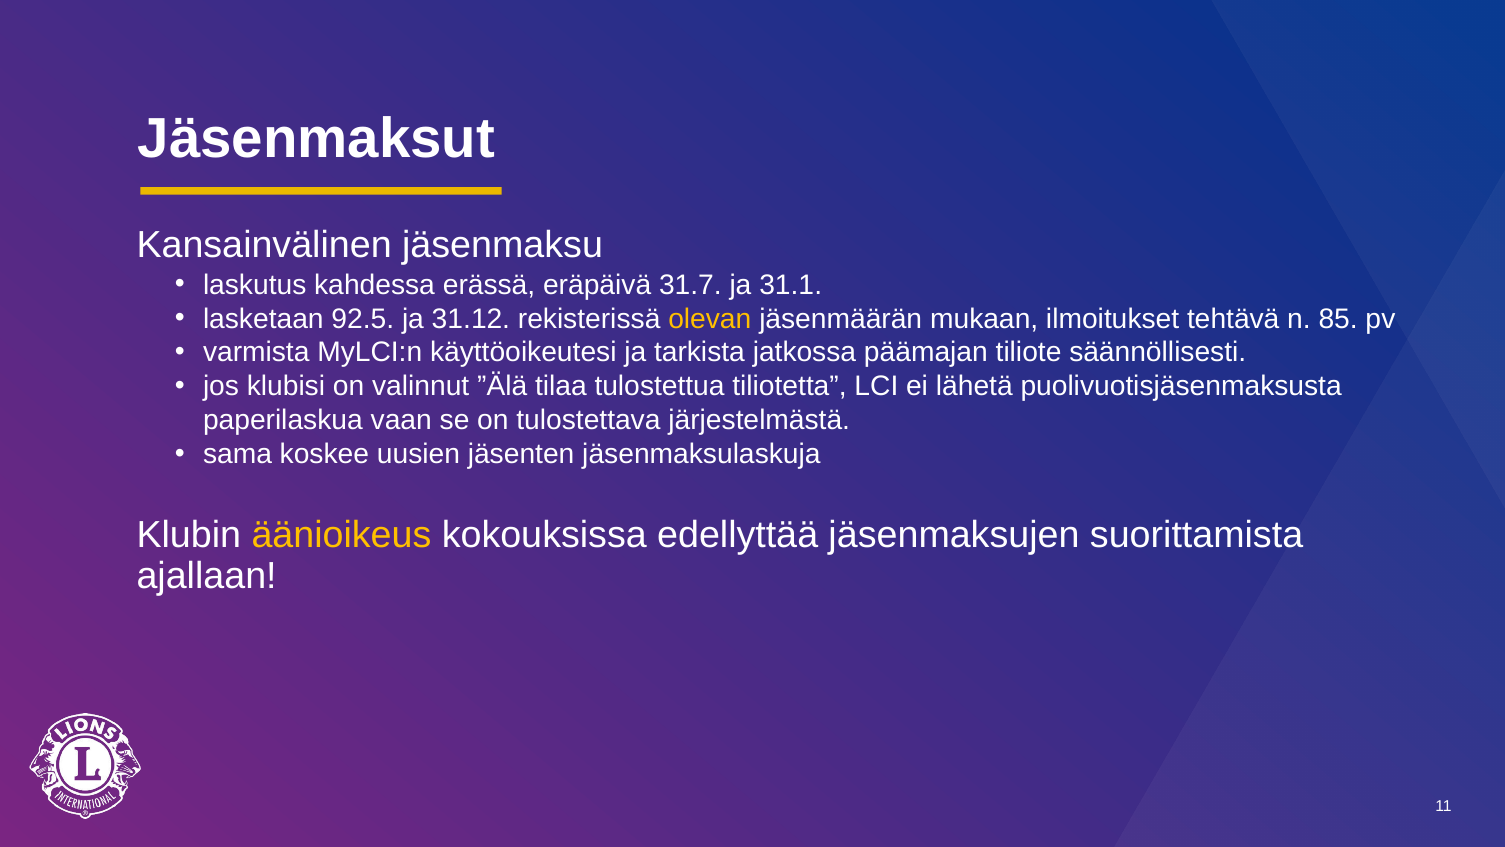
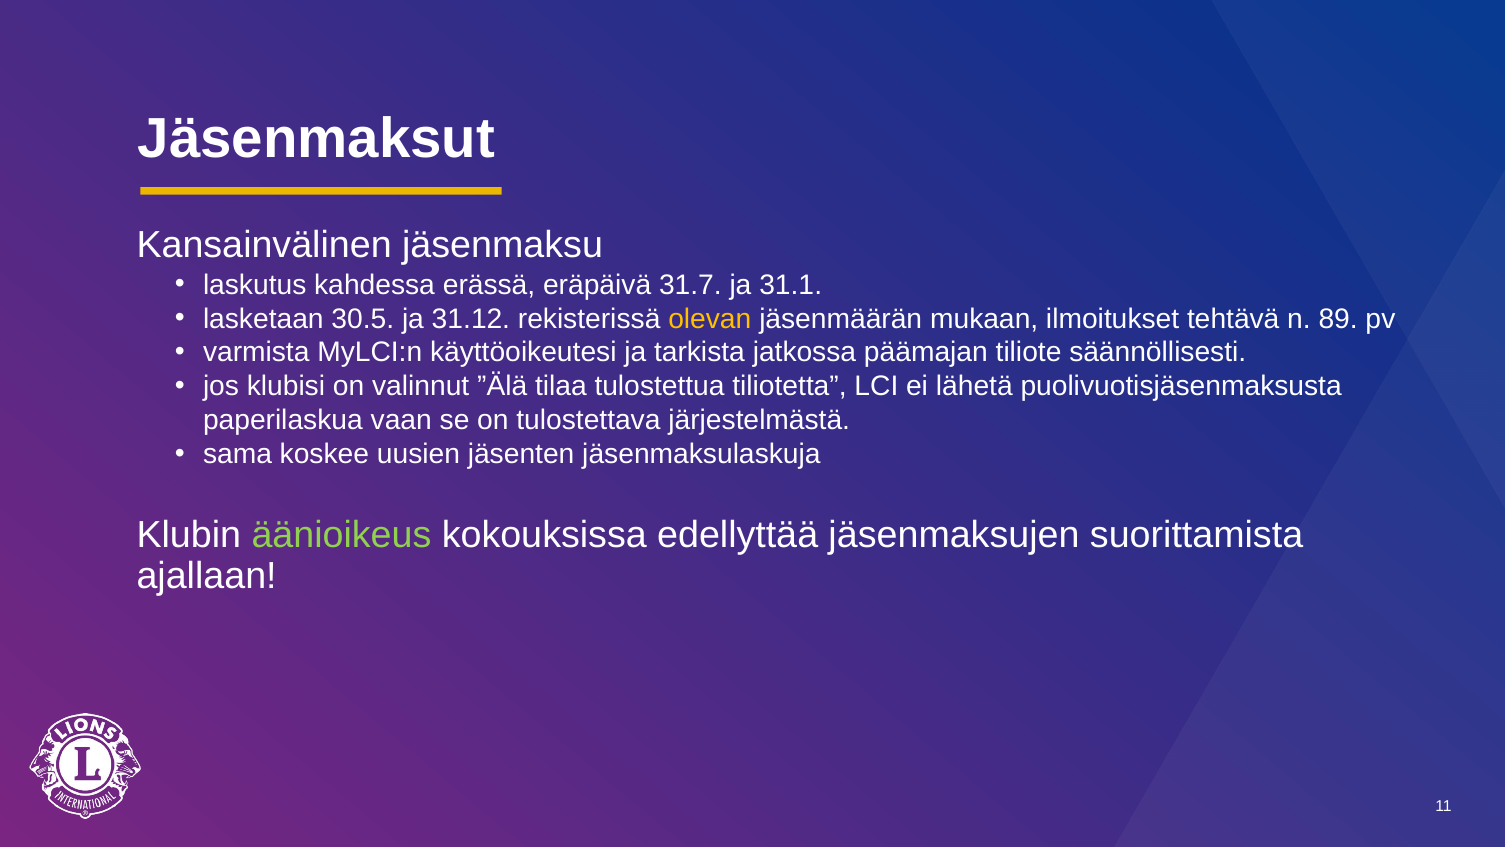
92.5: 92.5 -> 30.5
85: 85 -> 89
äänioikeus colour: yellow -> light green
